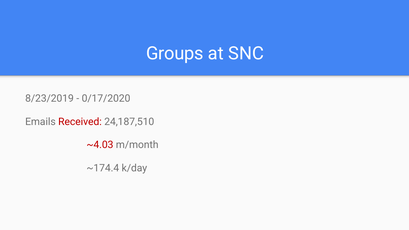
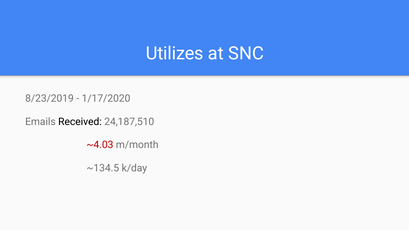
Groups: Groups -> Utilizes
0/17/2020: 0/17/2020 -> 1/17/2020
Received colour: red -> black
~174.4: ~174.4 -> ~134.5
